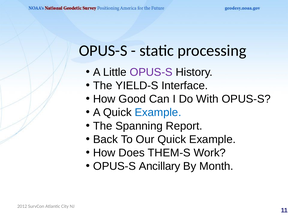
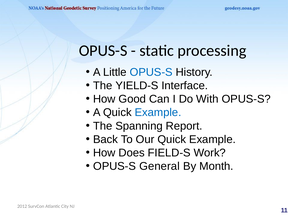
OPUS-S at (151, 72) colour: purple -> blue
THEM-S: THEM-S -> FIELD-S
Ancillary: Ancillary -> General
